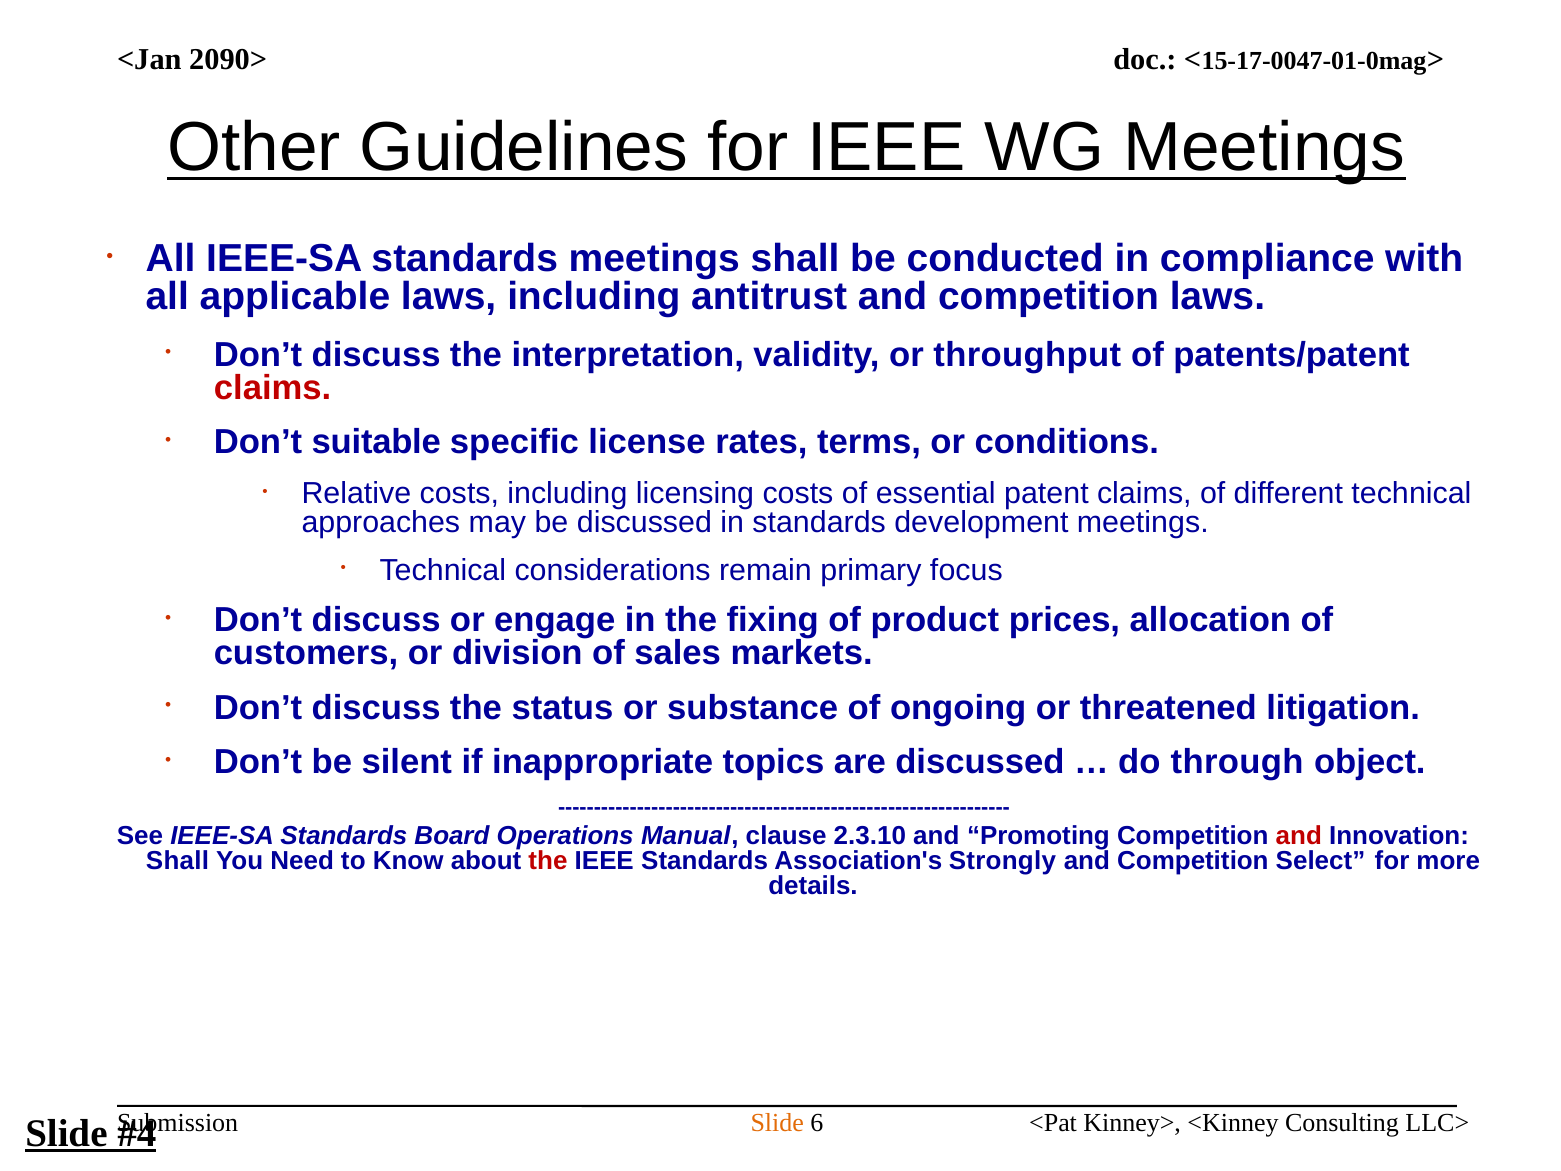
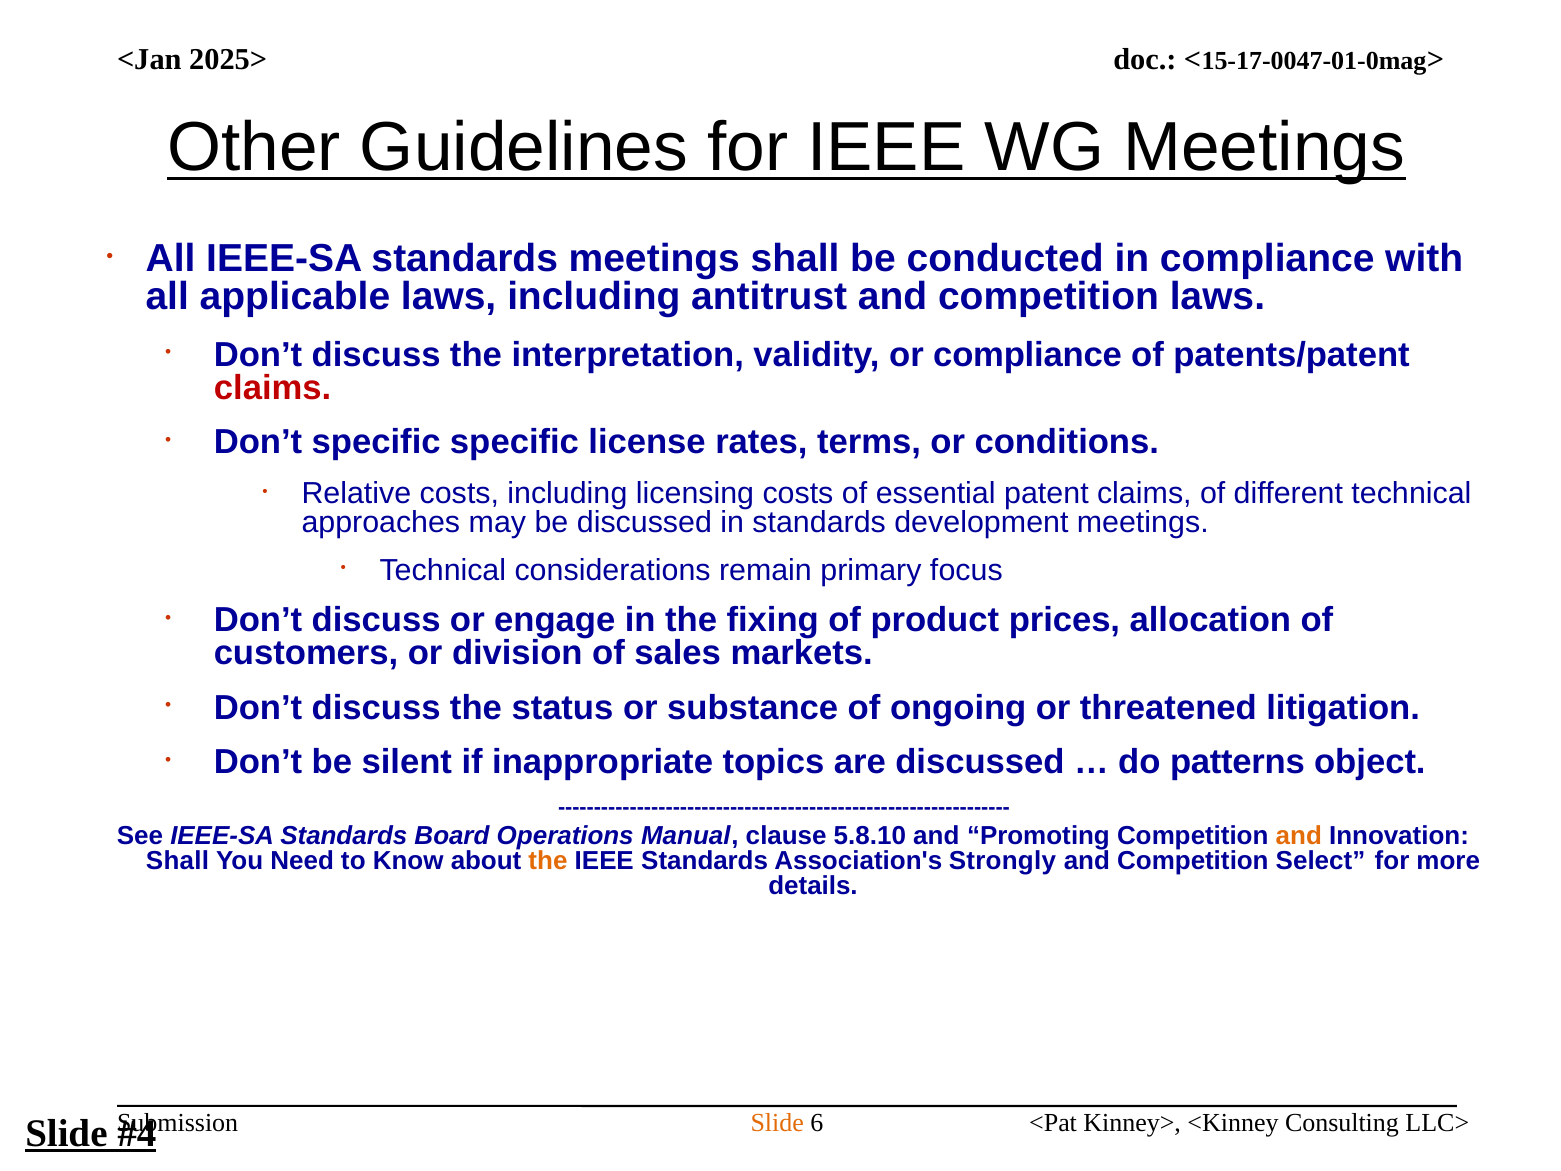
2090>: 2090> -> 2025>
or throughput: throughput -> compliance
Don’t suitable: suitable -> specific
through: through -> patterns
2.3.10: 2.3.10 -> 5.8.10
and at (1299, 835) colour: red -> orange
the at (548, 860) colour: red -> orange
